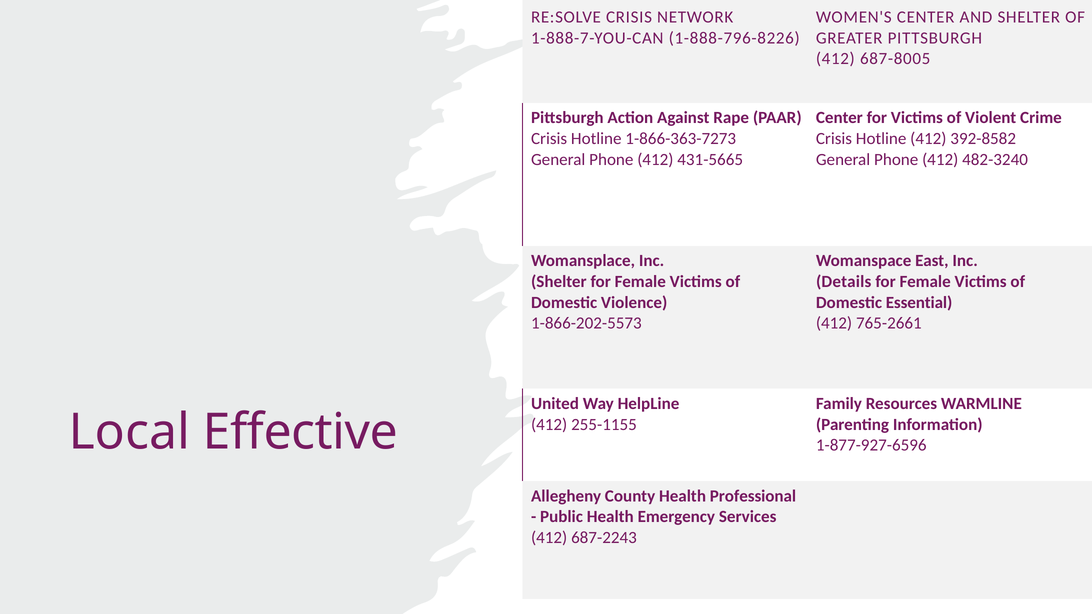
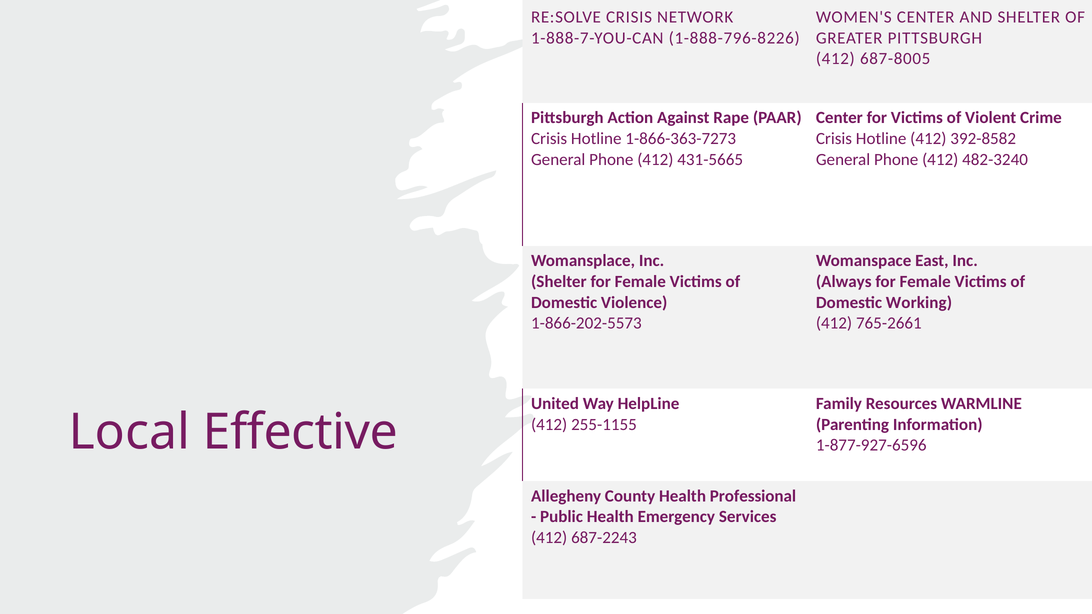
Details: Details -> Always
Essential: Essential -> Working
